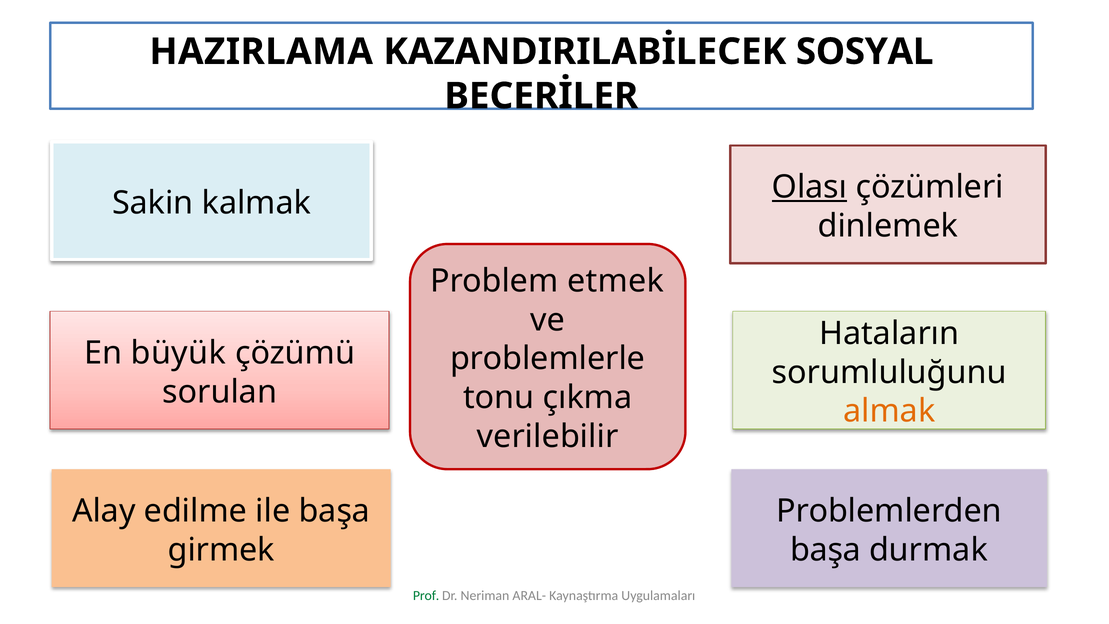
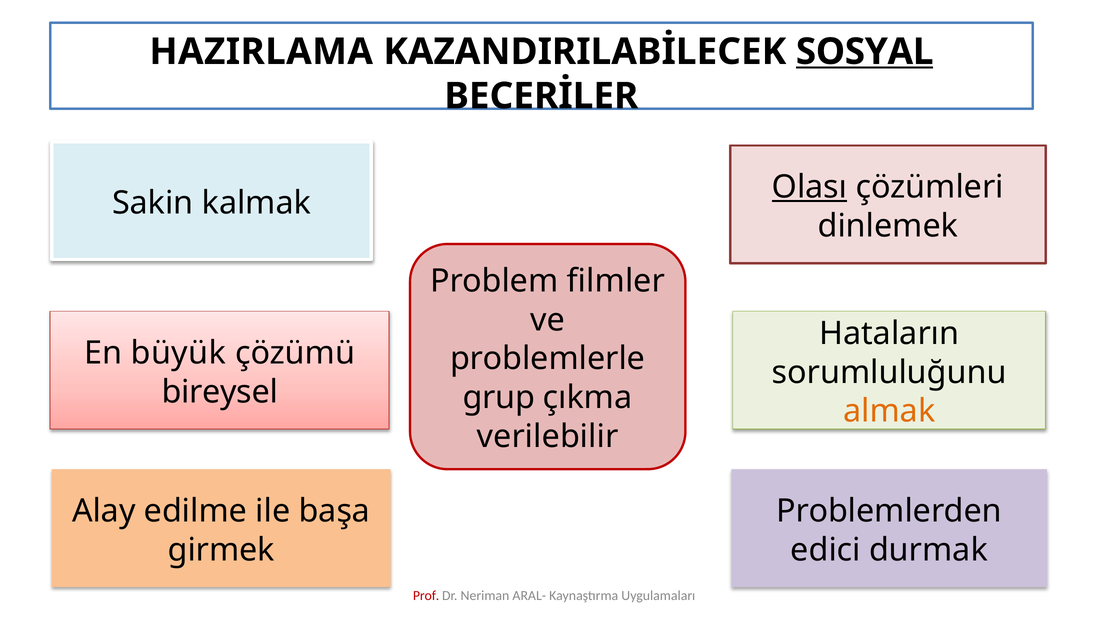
SOSYAL underline: none -> present
etmek: etmek -> filmler
sorulan: sorulan -> bireysel
tonu: tonu -> grup
başa at (826, 550): başa -> edici
Prof colour: green -> red
